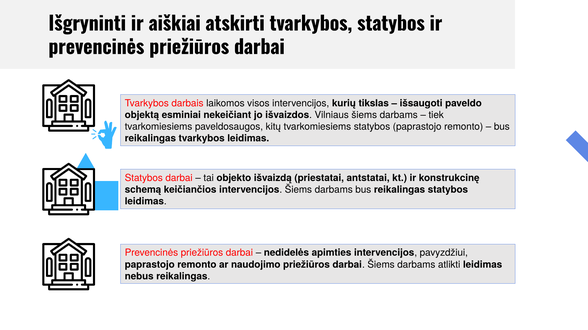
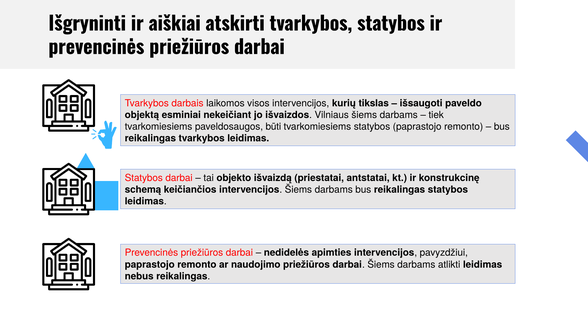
kitų: kitų -> būti
